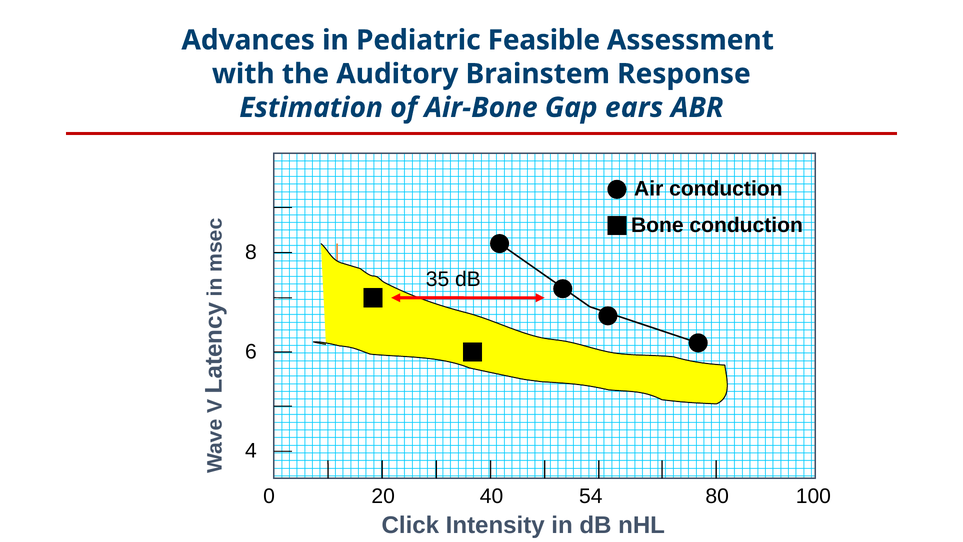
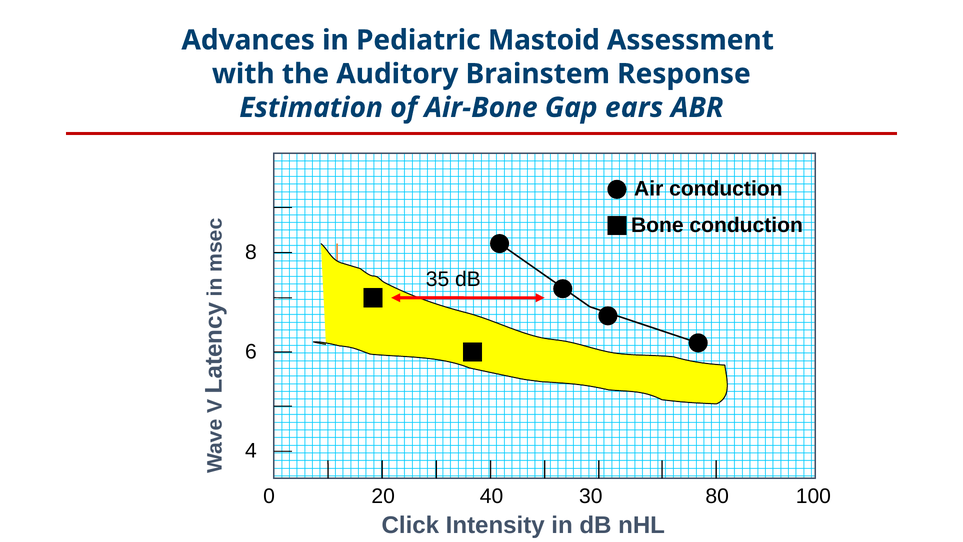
Feasible: Feasible -> Mastoid
54: 54 -> 30
